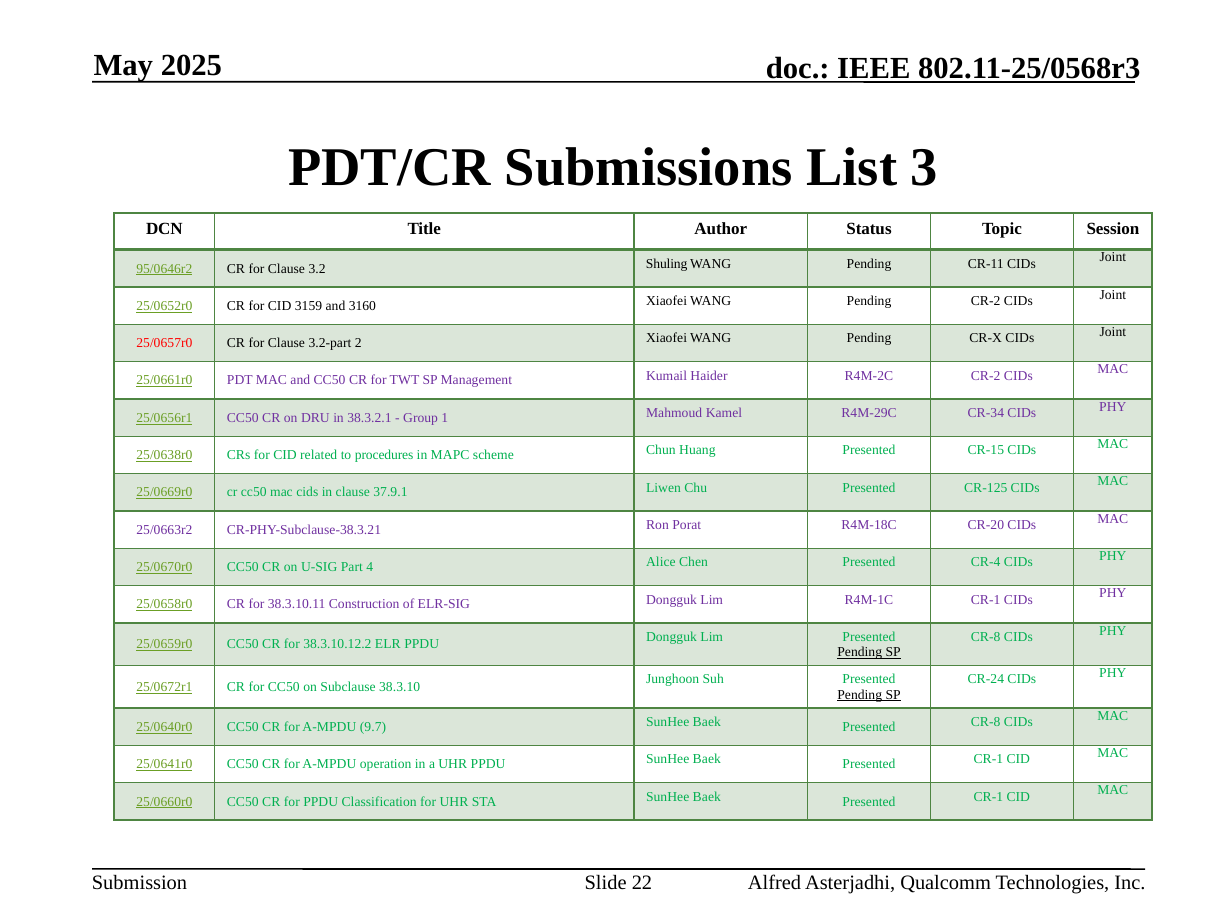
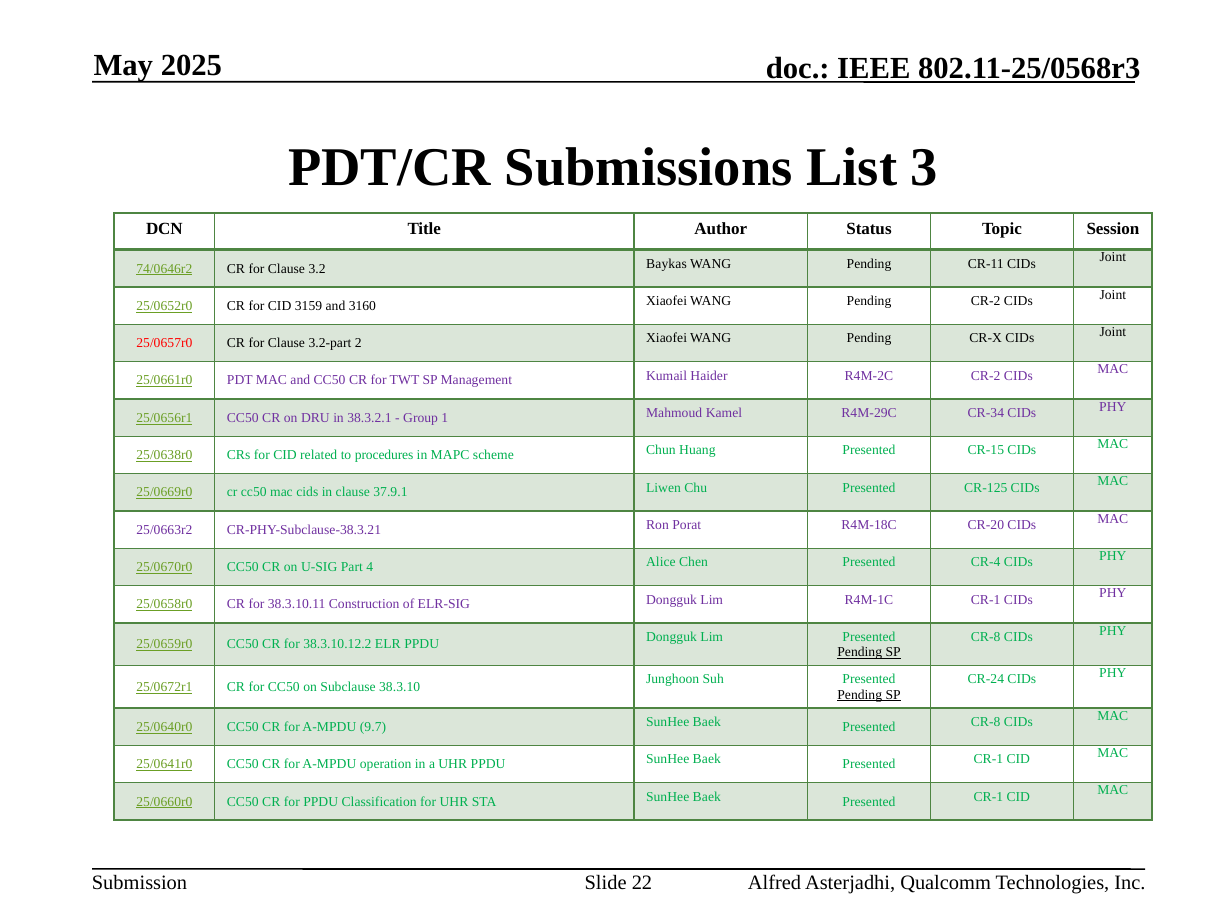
95/0646r2: 95/0646r2 -> 74/0646r2
Shuling: Shuling -> Baykas
